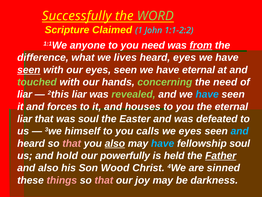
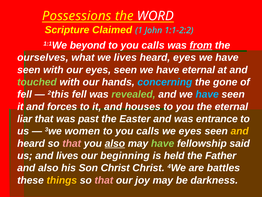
Successfully: Successfully -> Possessions
WORD colour: light green -> white
anyone: anyone -> beyond
need at (153, 45): need -> calls
difference: difference -> ourselves
seen at (29, 70) underline: present -> none
concerning colour: light green -> light blue
the need: need -> gone
liar at (25, 94): liar -> fell
2this liar: liar -> fell
was soul: soul -> past
defeated: defeated -> entrance
himself: himself -> women
and at (240, 131) colour: light blue -> yellow
have at (163, 143) colour: light blue -> light green
fellowship soul: soul -> said
and hold: hold -> lives
powerfully: powerfully -> beginning
Father underline: present -> none
Son Wood: Wood -> Christ
sinned: sinned -> battles
things colour: pink -> yellow
